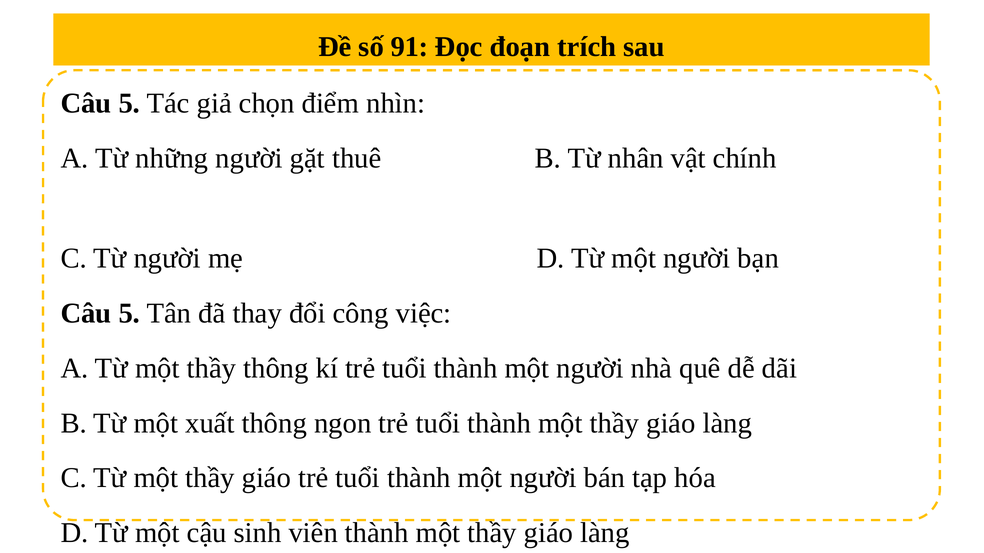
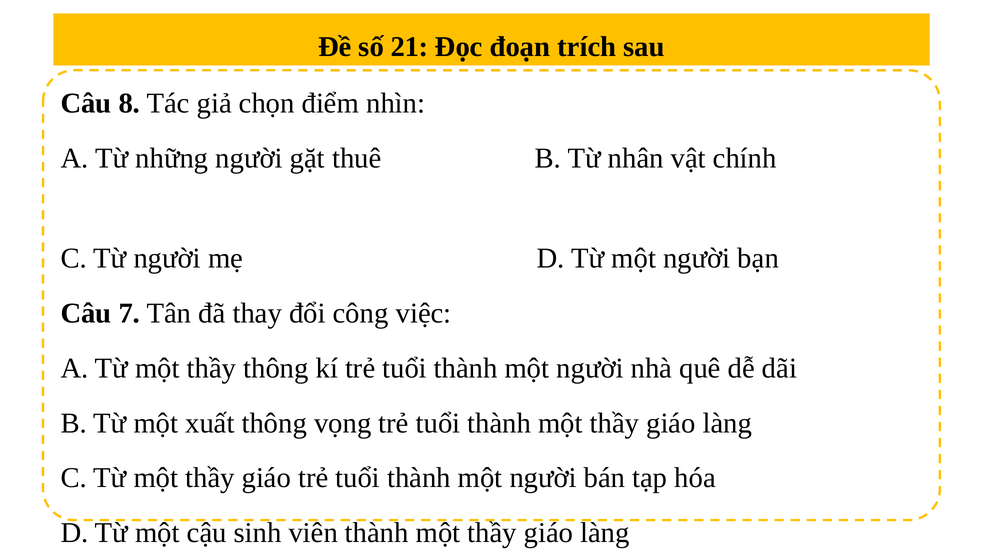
91: 91 -> 21
5 at (129, 103): 5 -> 8
5 at (129, 313): 5 -> 7
ngon: ngon -> vọng
